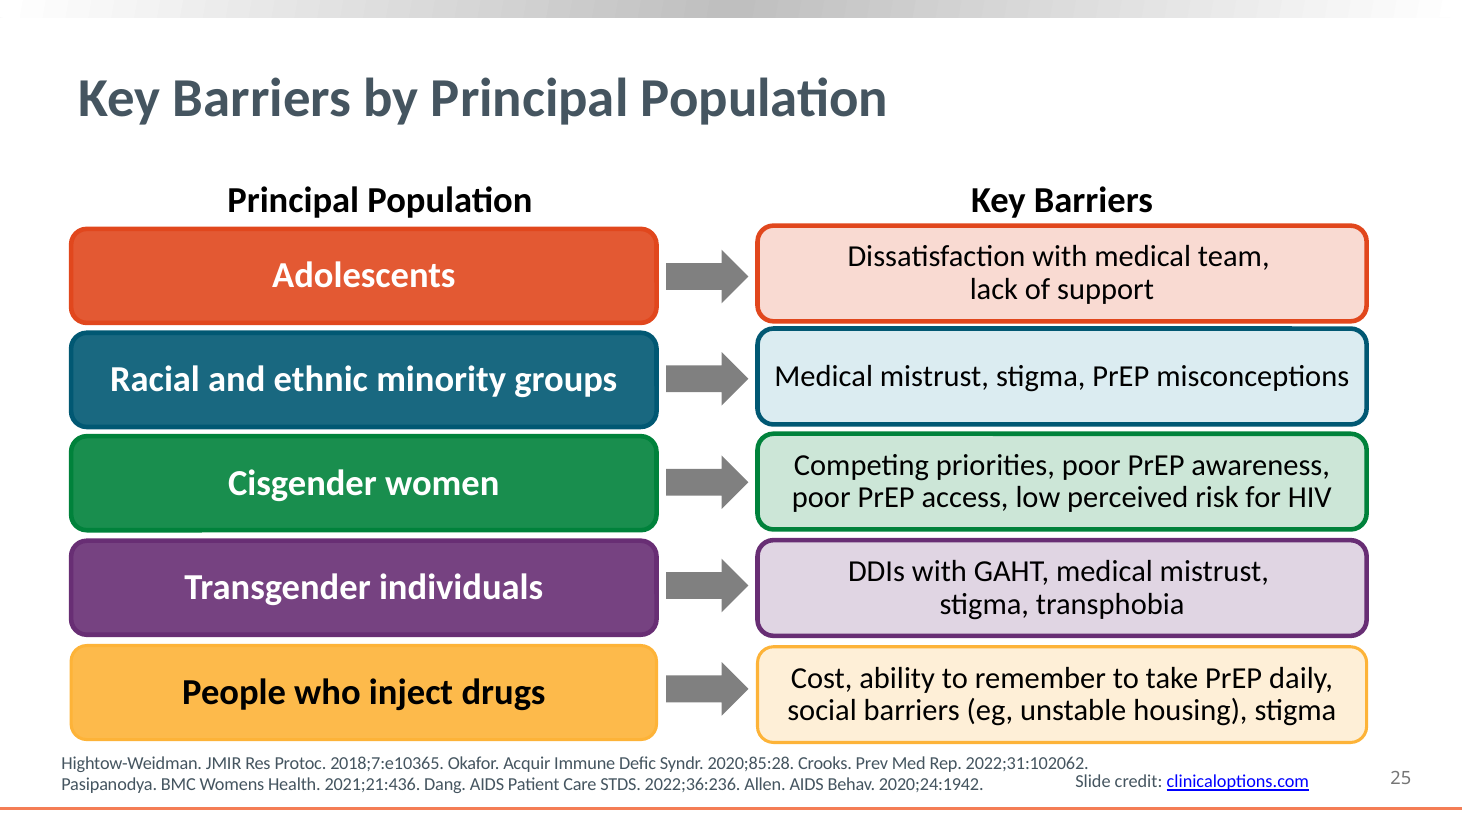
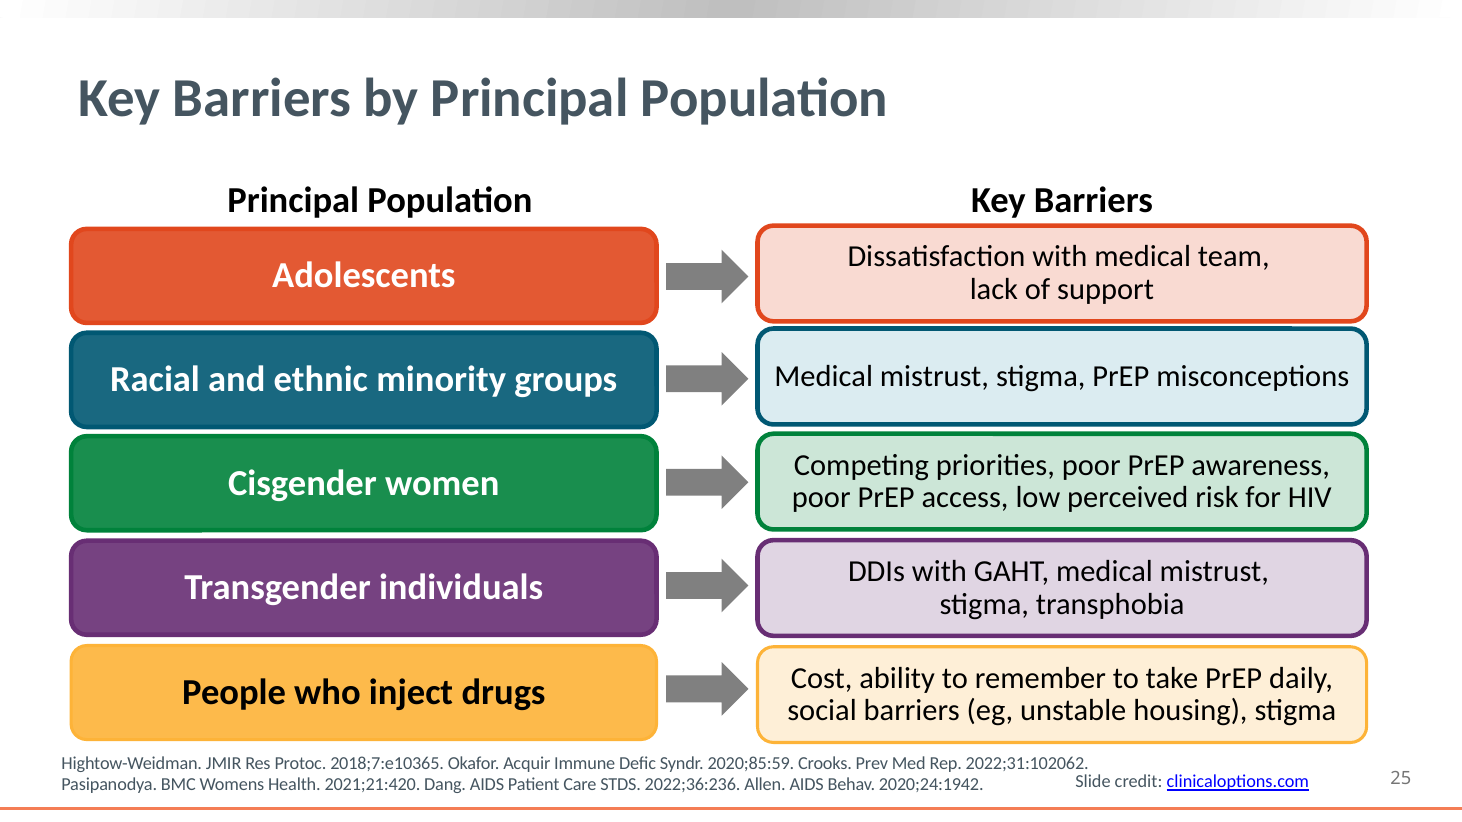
2020;85:28: 2020;85:28 -> 2020;85:59
2021;21:436: 2021;21:436 -> 2021;21:420
